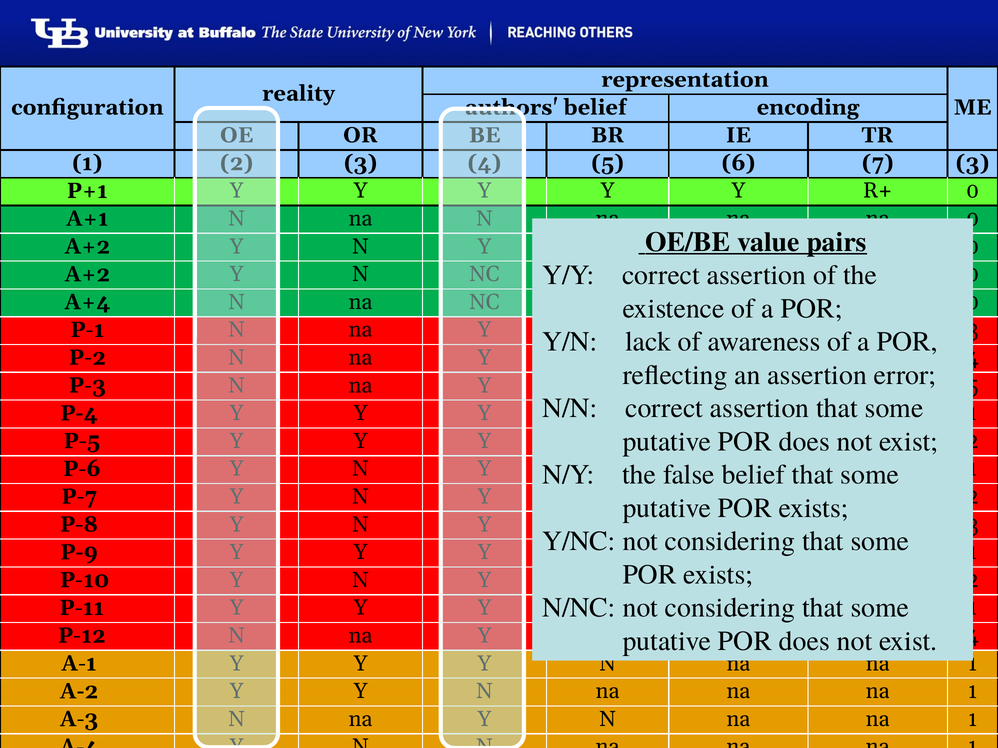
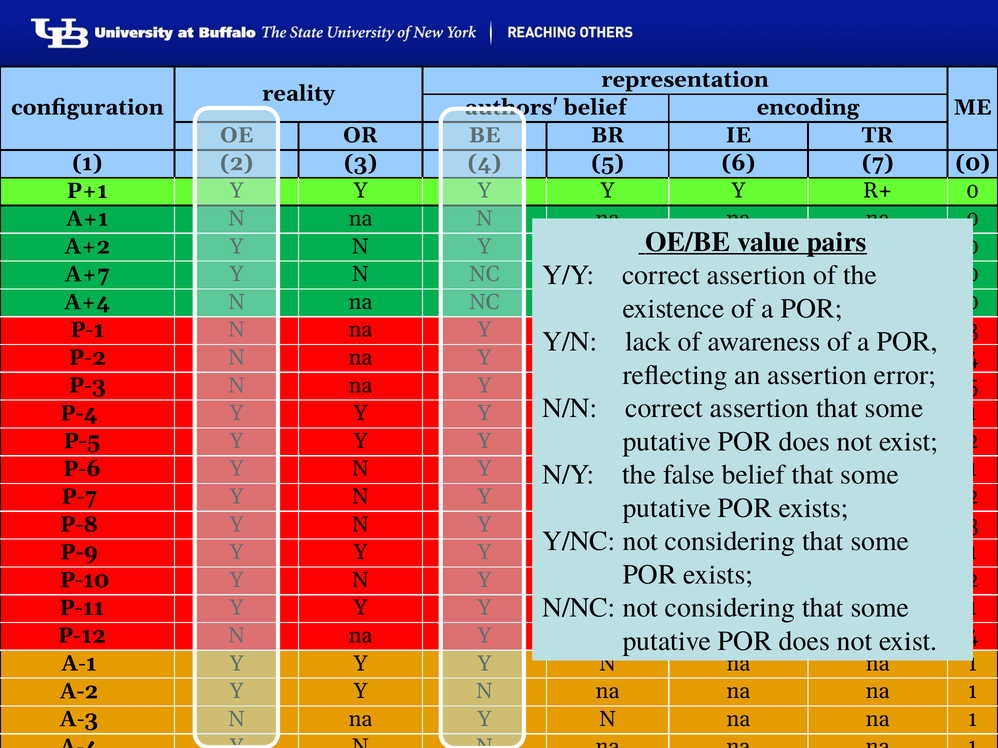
7 3: 3 -> 0
A+2 at (87, 274): A+2 -> A+7
